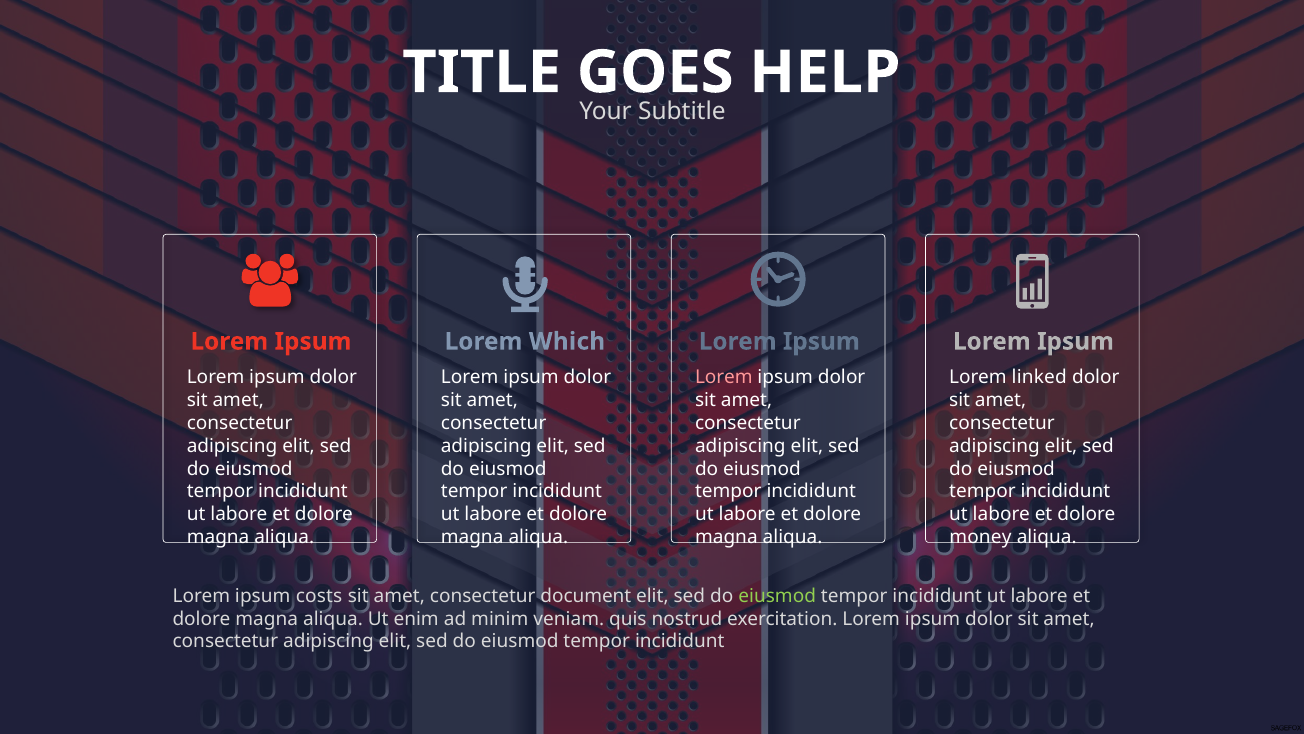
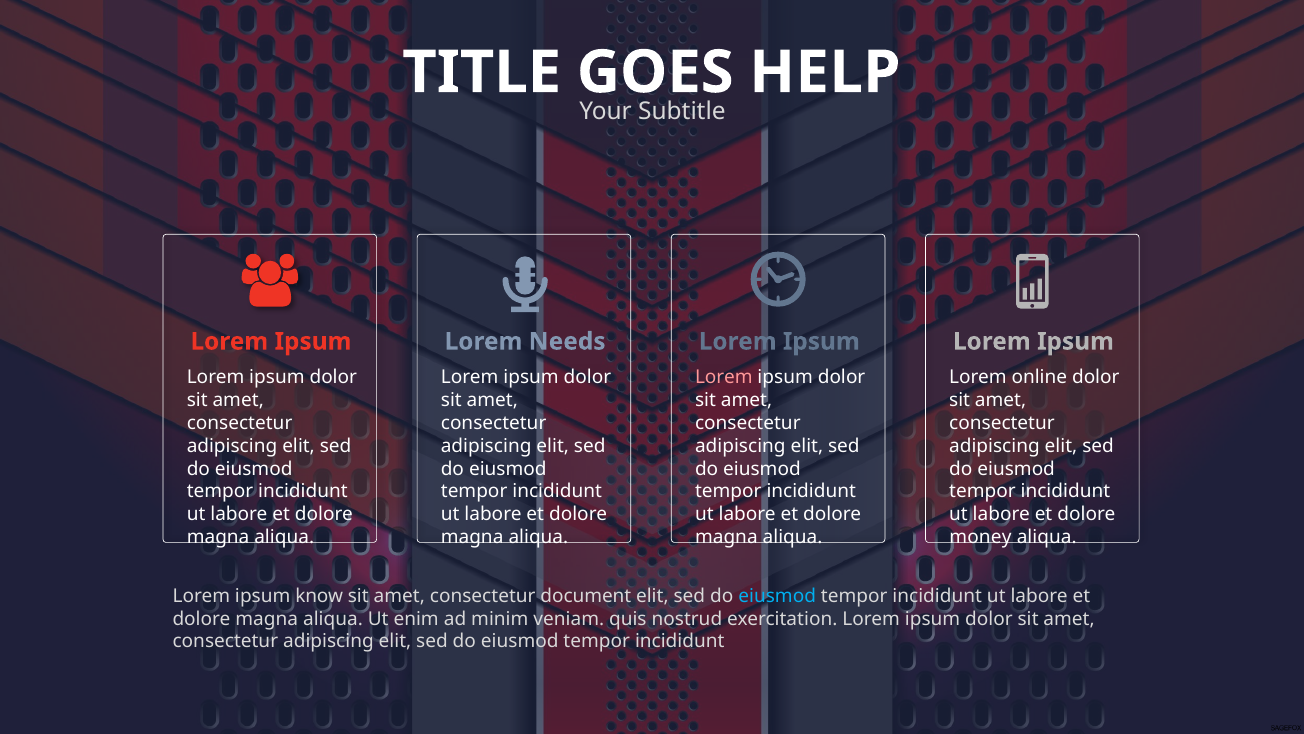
Which: Which -> Needs
linked: linked -> online
costs: costs -> know
eiusmod at (777, 595) colour: light green -> light blue
